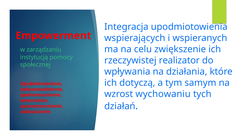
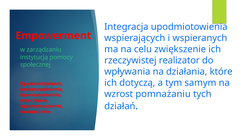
wychowaniu: wychowaniu -> pomnażaniu
